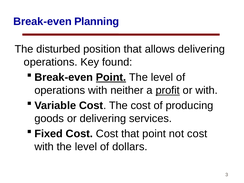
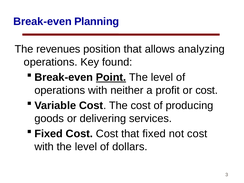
disturbed: disturbed -> revenues
allows delivering: delivering -> analyzing
profit underline: present -> none
or with: with -> cost
that point: point -> fixed
